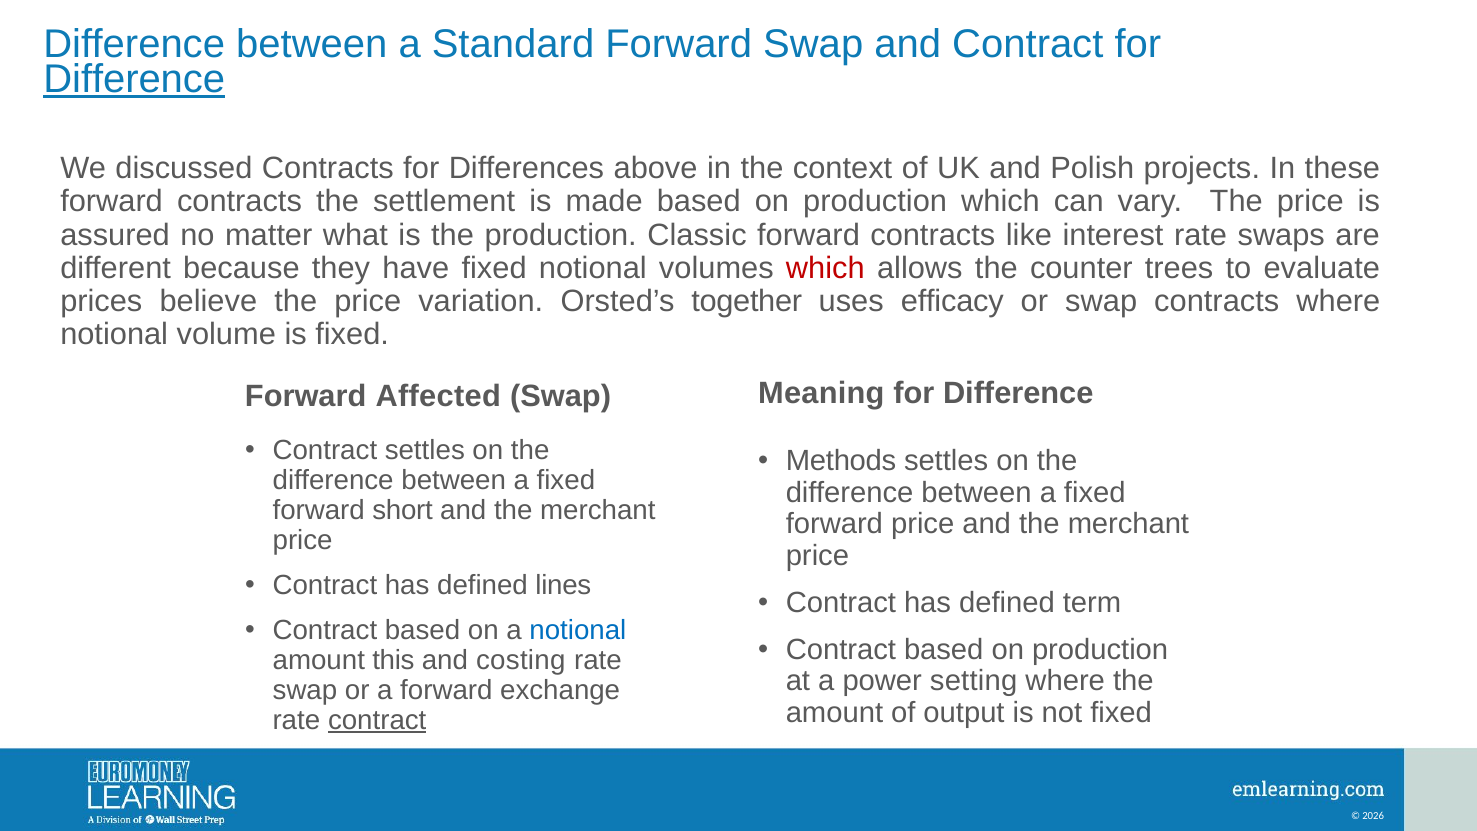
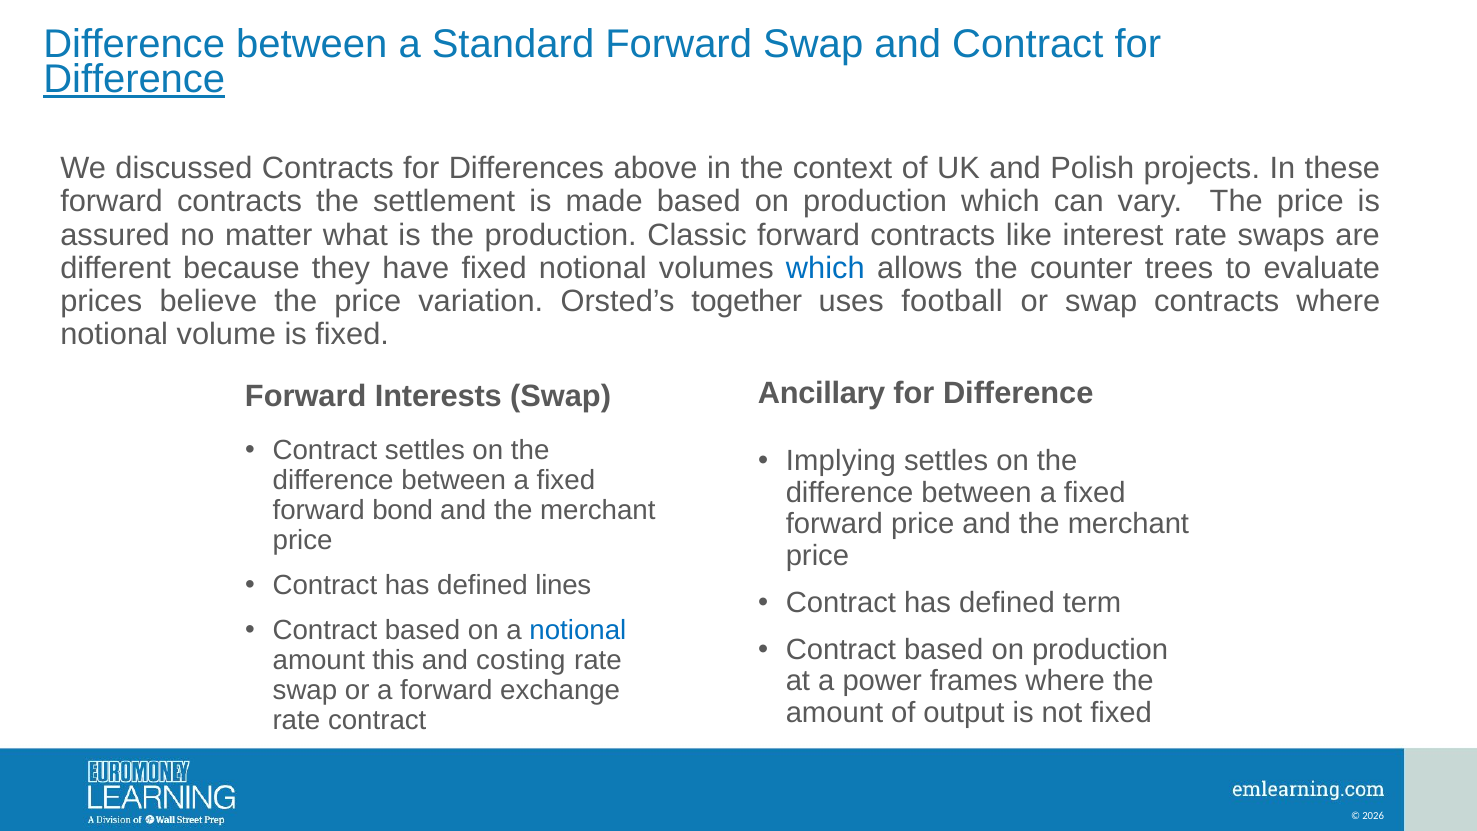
which at (825, 268) colour: red -> blue
efficacy: efficacy -> football
Meaning: Meaning -> Ancillary
Affected: Affected -> Interests
Methods: Methods -> Implying
short: short -> bond
setting: setting -> frames
contract at (377, 720) underline: present -> none
